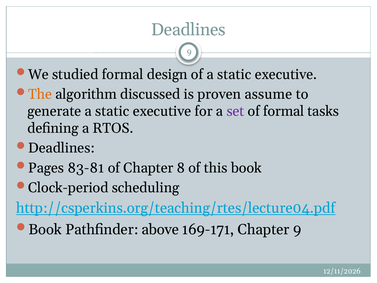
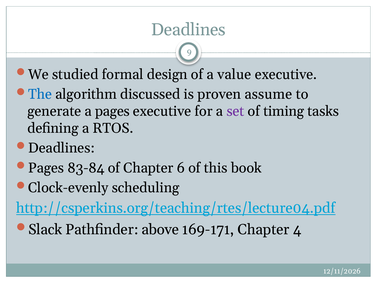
of a static: static -> value
The colour: orange -> blue
generate a static: static -> pages
of formal: formal -> timing
83-81: 83-81 -> 83-84
8: 8 -> 6
Clock-period: Clock-period -> Clock-evenly
Book at (45, 229): Book -> Slack
Chapter 9: 9 -> 4
